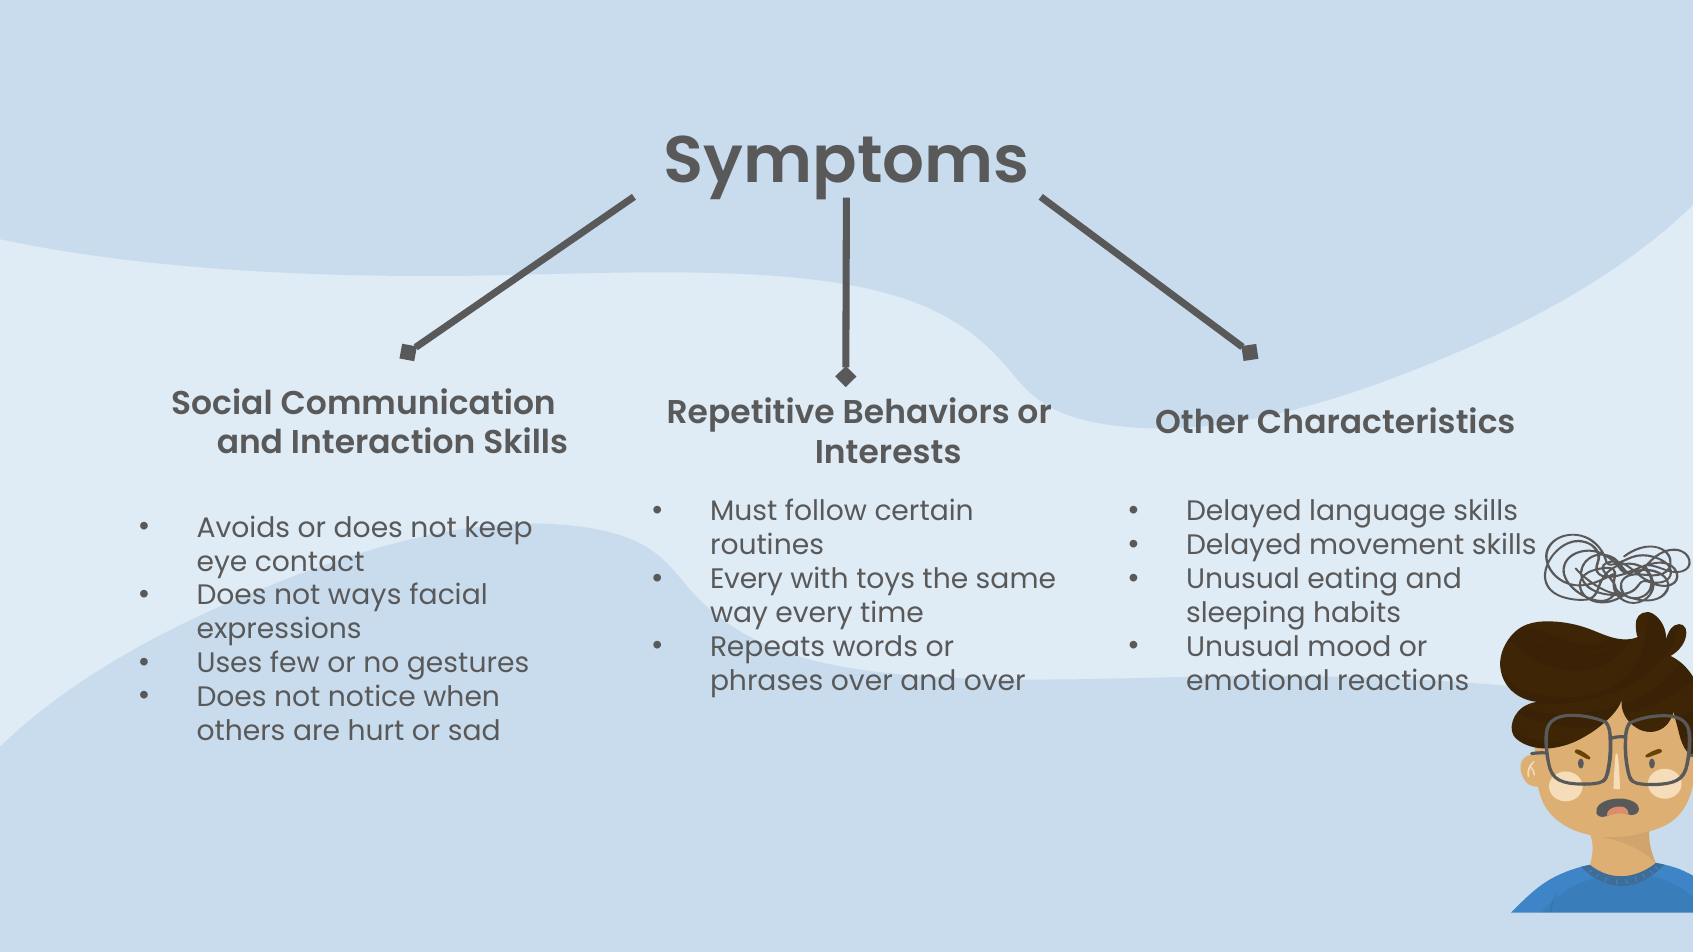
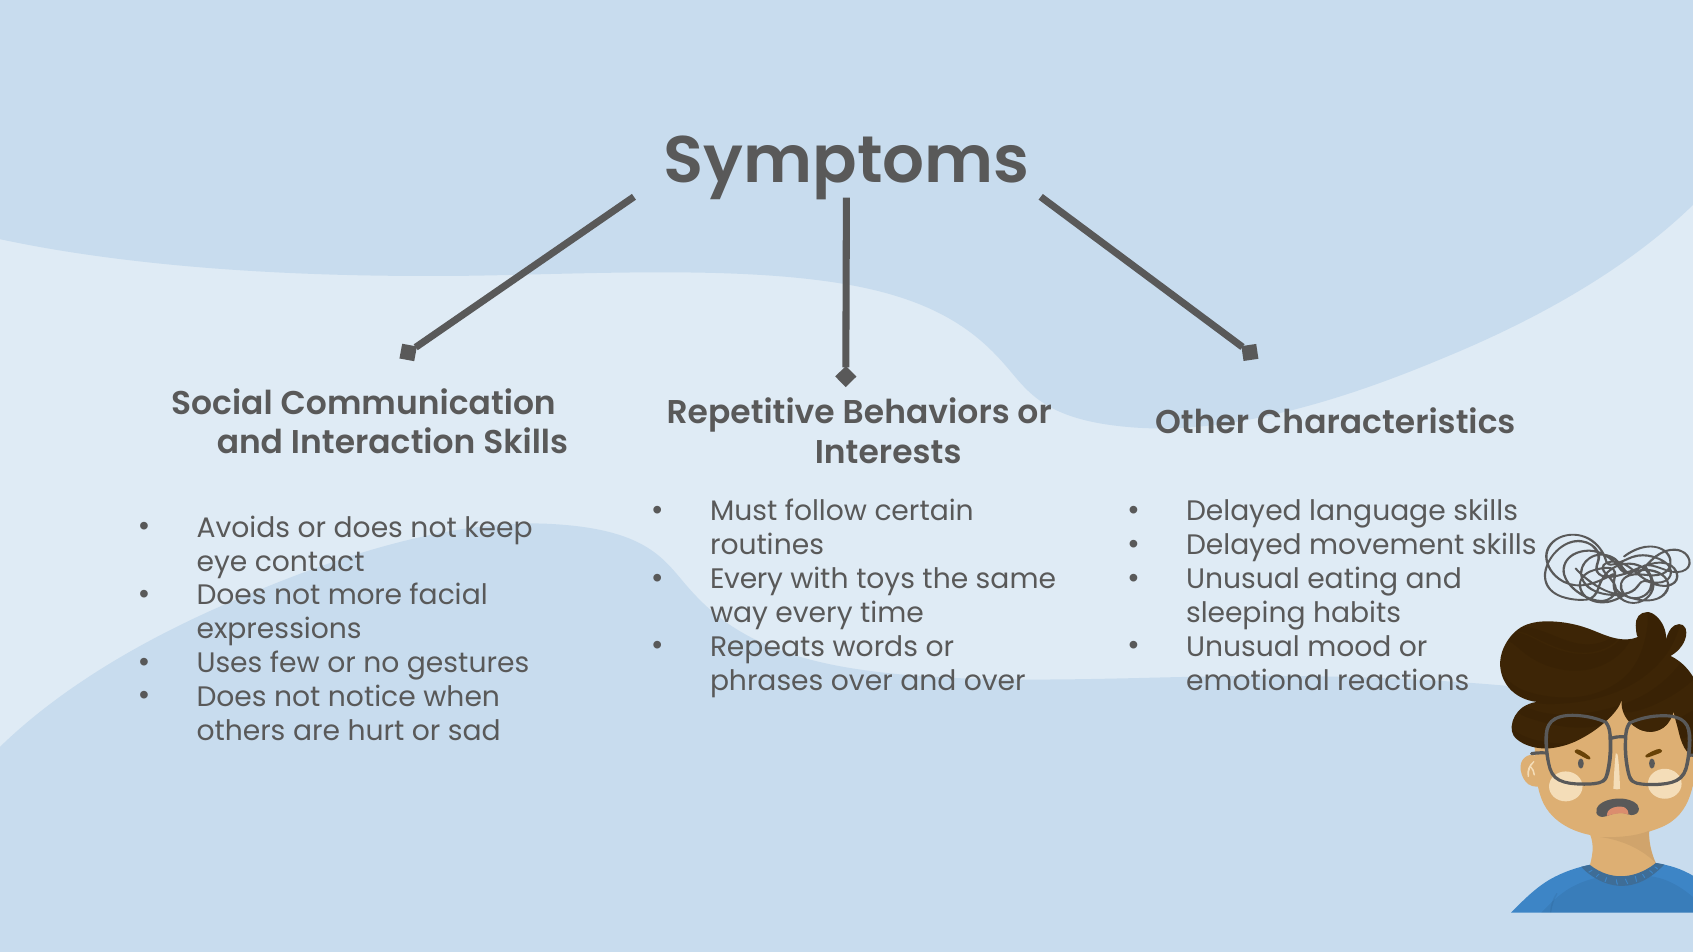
ways: ways -> more
